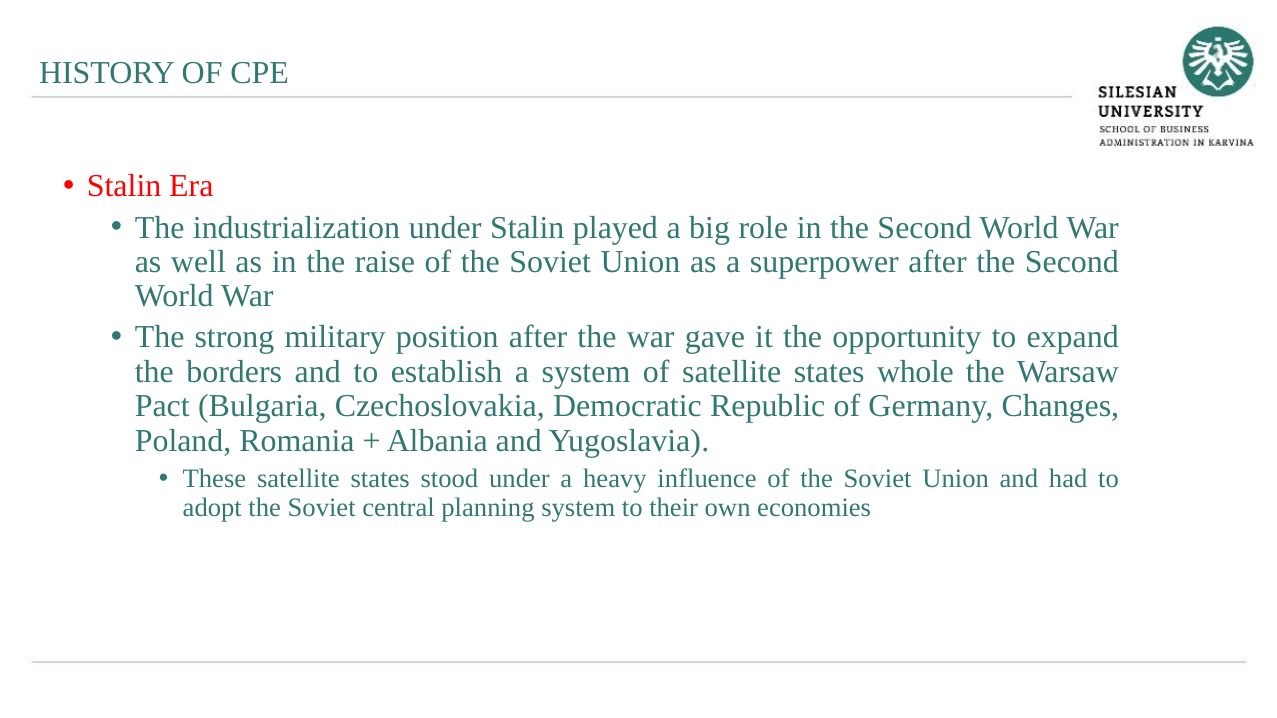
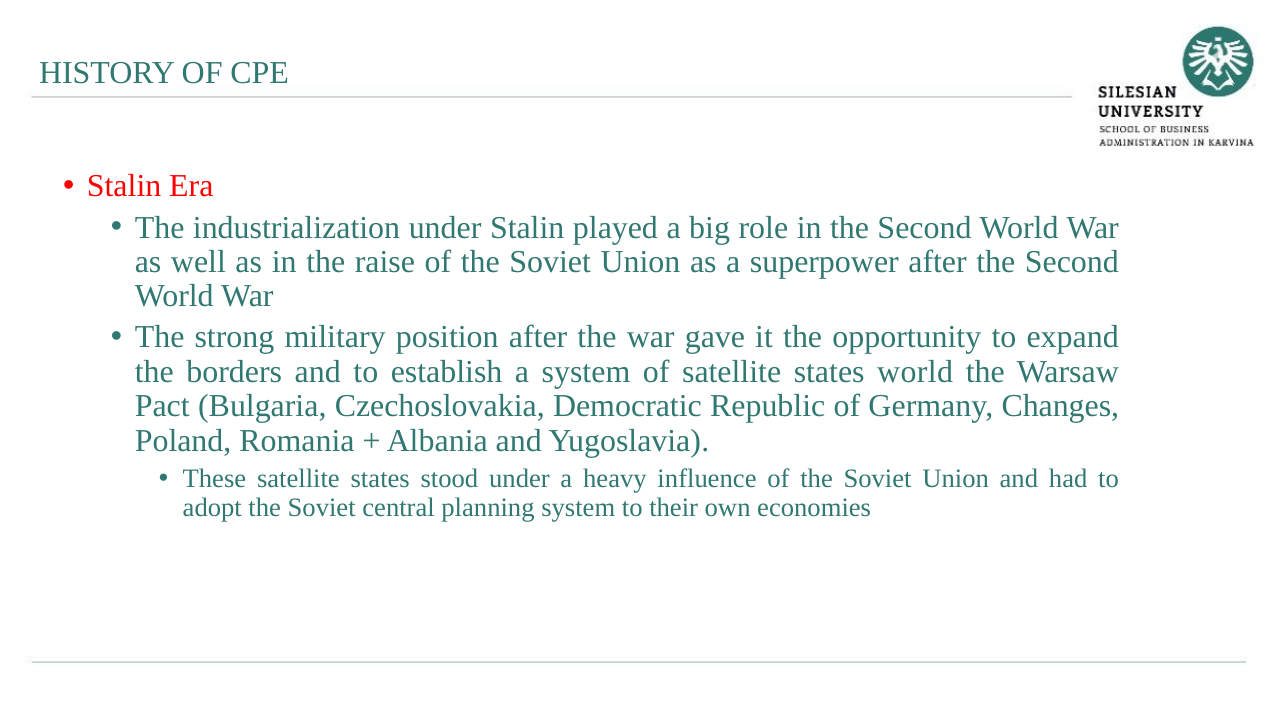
states whole: whole -> world
